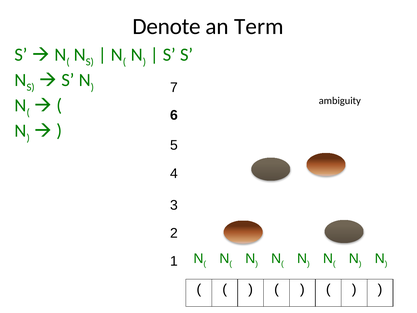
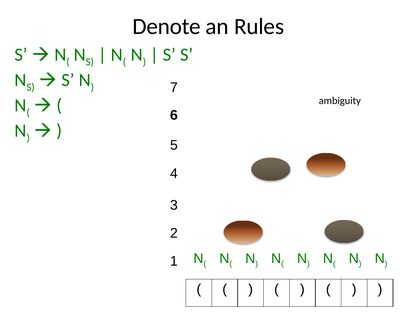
Term: Term -> Rules
